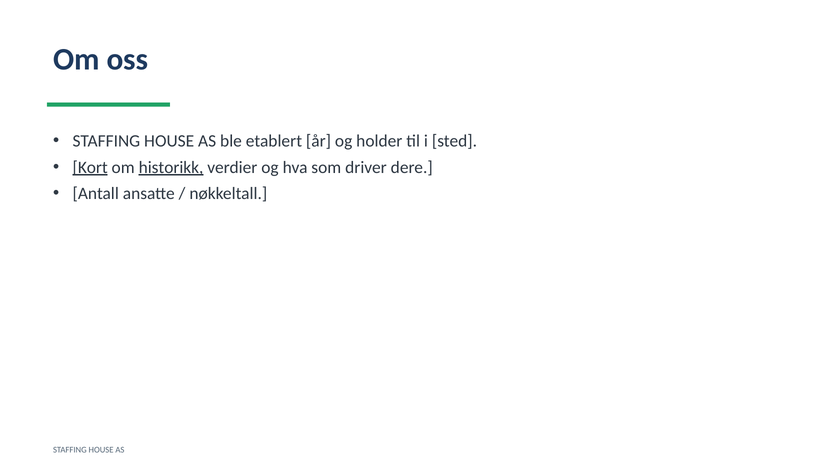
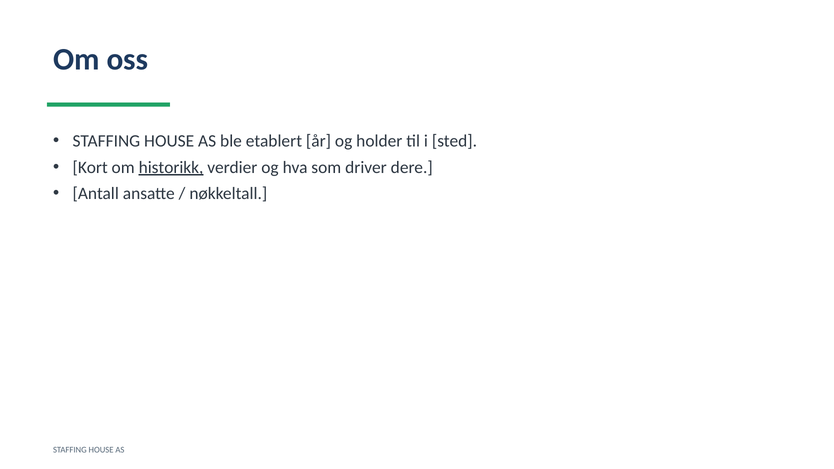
Kort underline: present -> none
